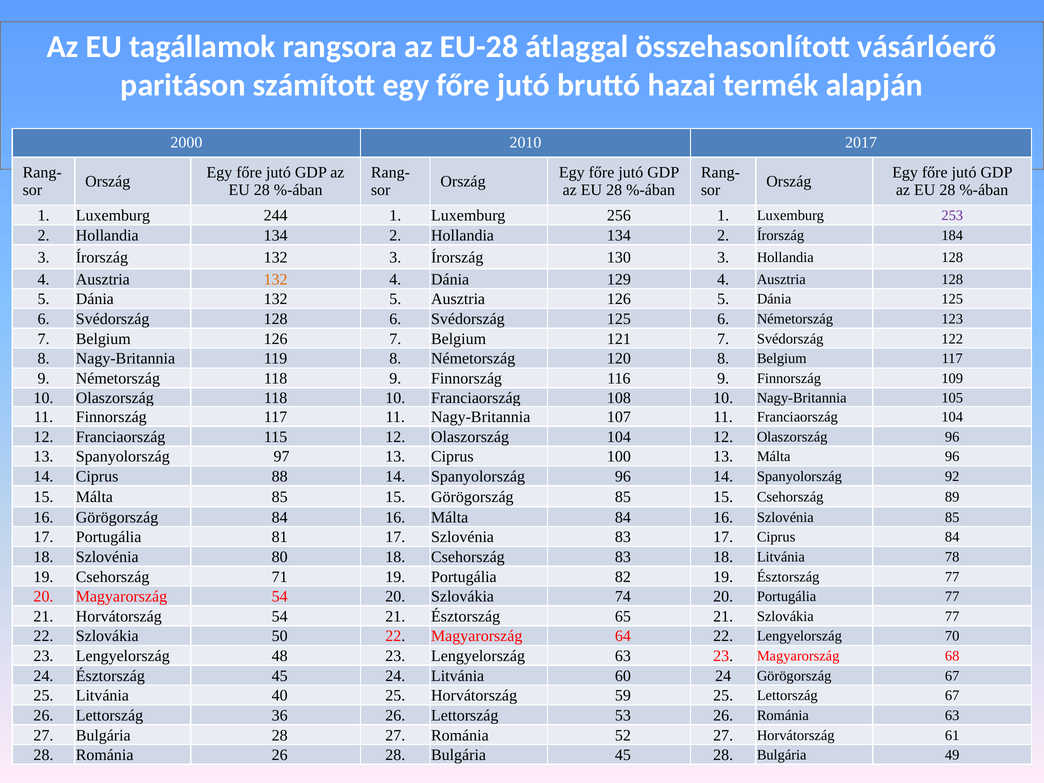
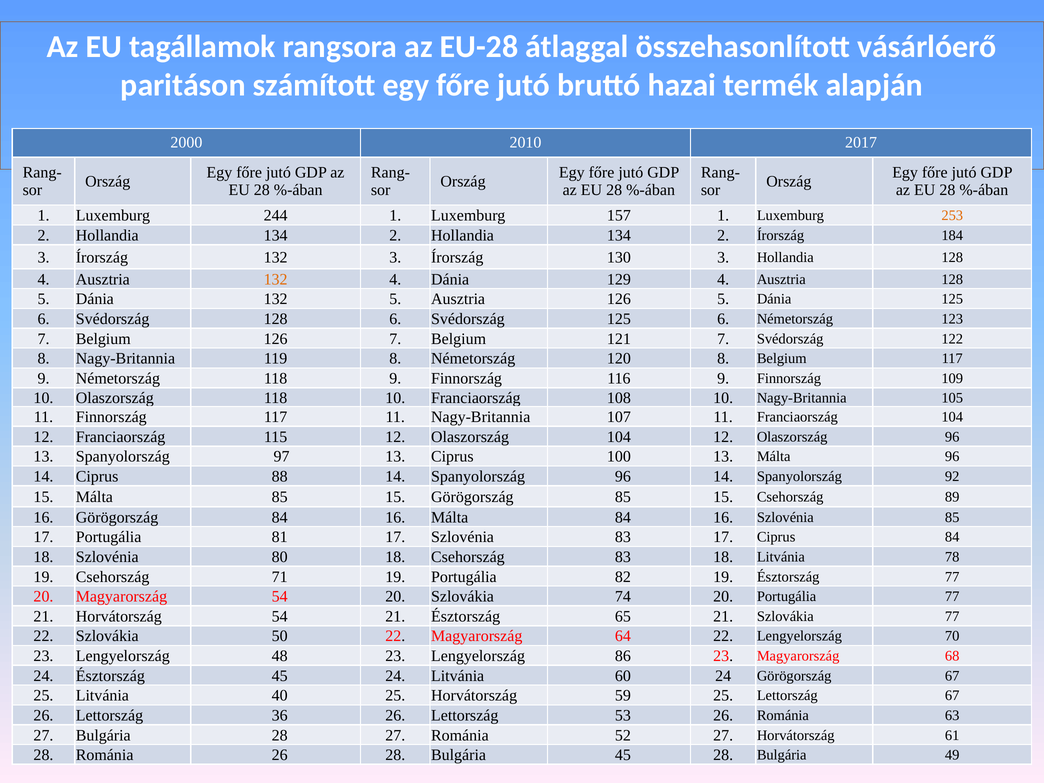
256: 256 -> 157
253 colour: purple -> orange
Lengyelország 63: 63 -> 86
